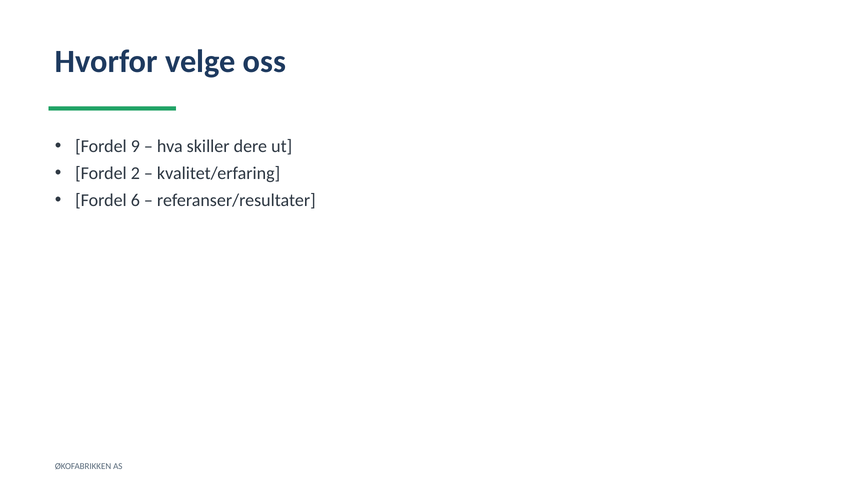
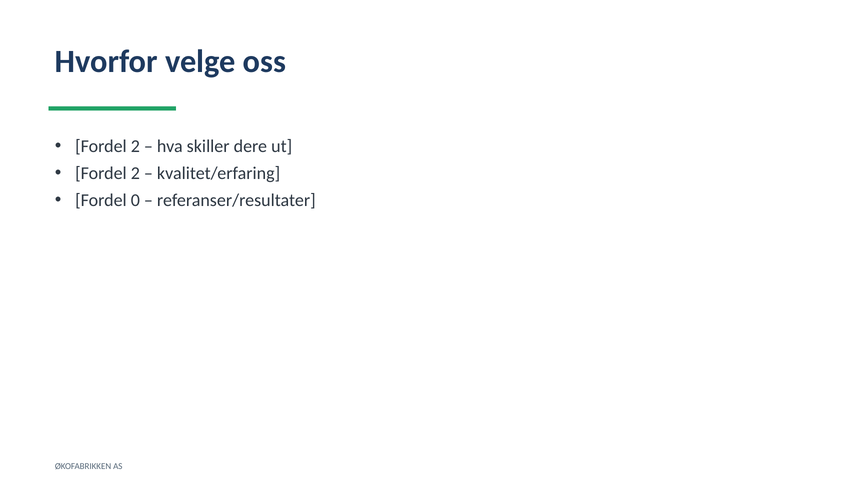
9 at (135, 146): 9 -> 2
6: 6 -> 0
